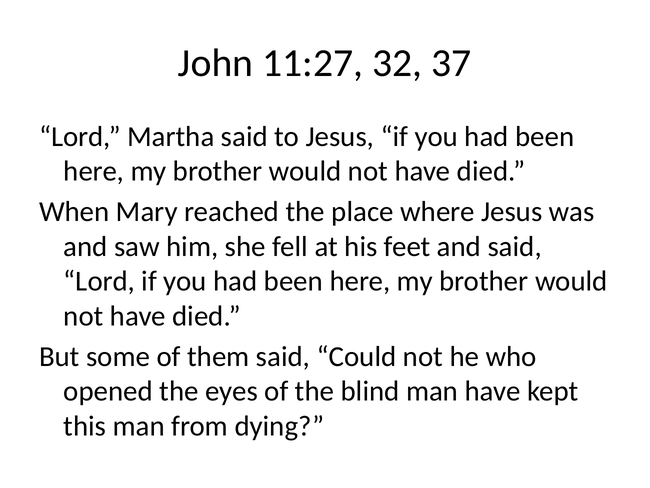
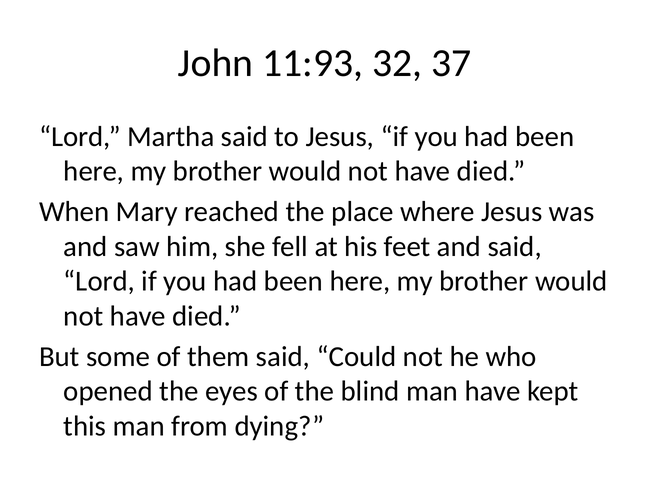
11:27: 11:27 -> 11:93
